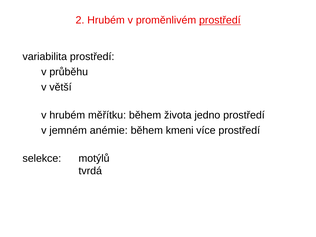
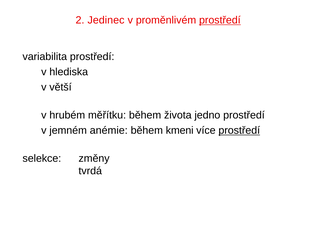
2 Hrubém: Hrubém -> Jedinec
průběhu: průběhu -> hlediska
prostředí at (239, 130) underline: none -> present
motýlů: motýlů -> změny
